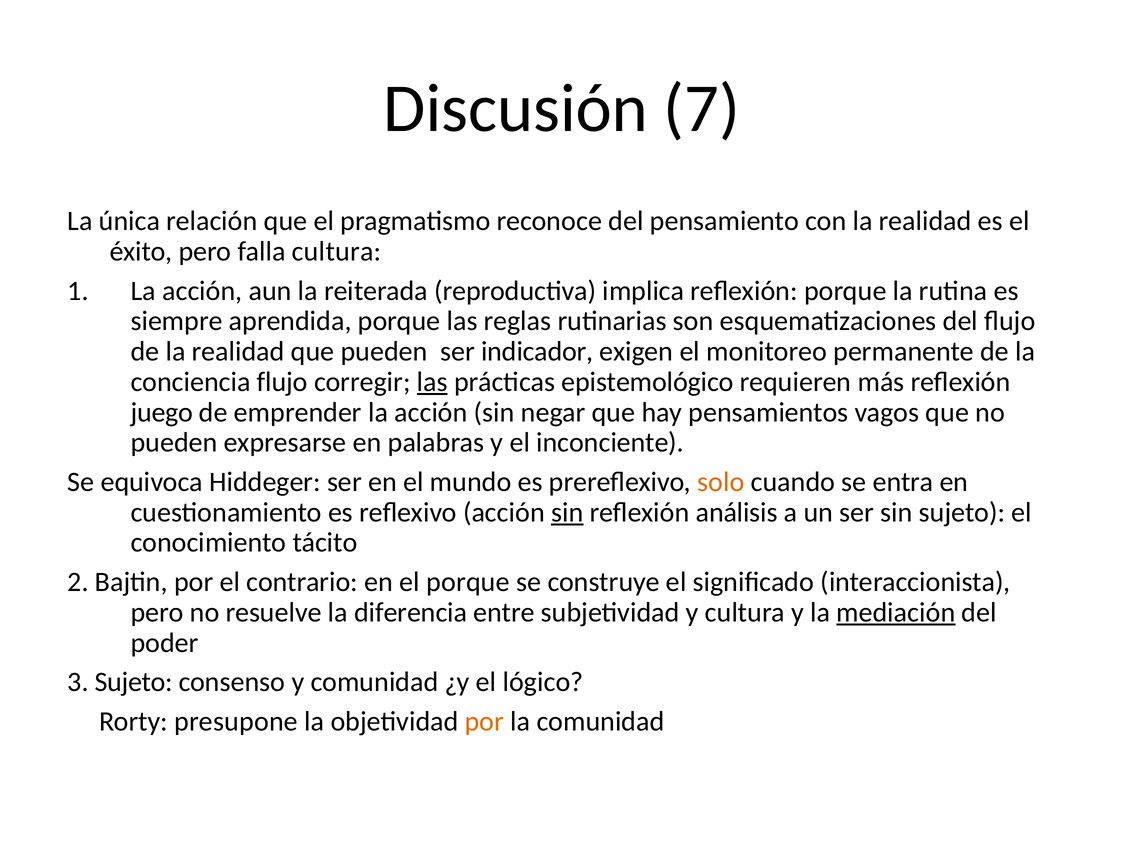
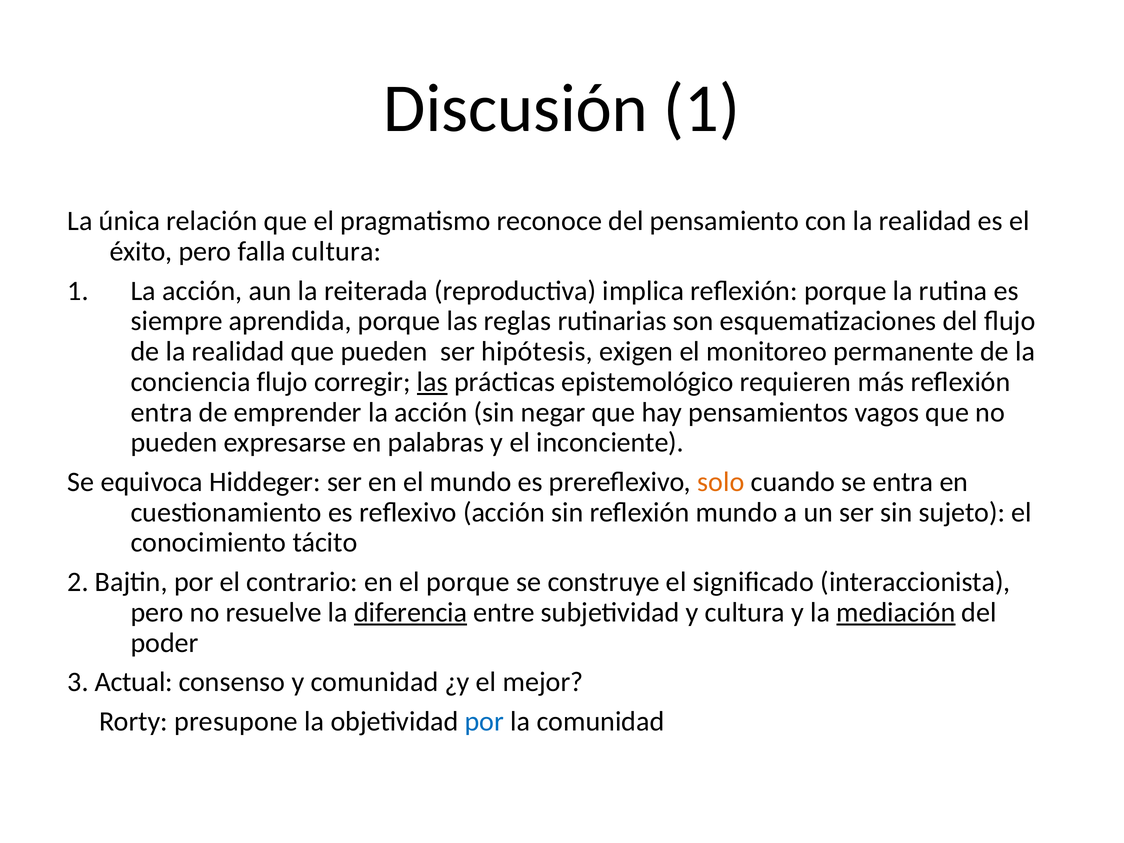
Discusión 7: 7 -> 1
indicador: indicador -> hipótesis
juego at (162, 412): juego -> entra
sin at (567, 512) underline: present -> none
reflexión análisis: análisis -> mundo
diferencia underline: none -> present
3 Sujeto: Sujeto -> Actual
lógico: lógico -> mejor
por at (484, 721) colour: orange -> blue
